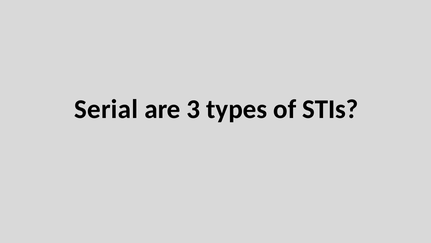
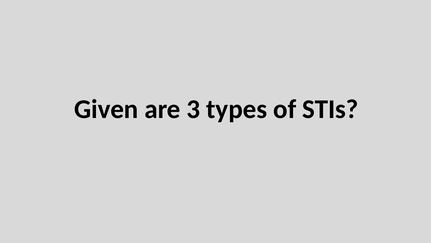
Serial: Serial -> Given
